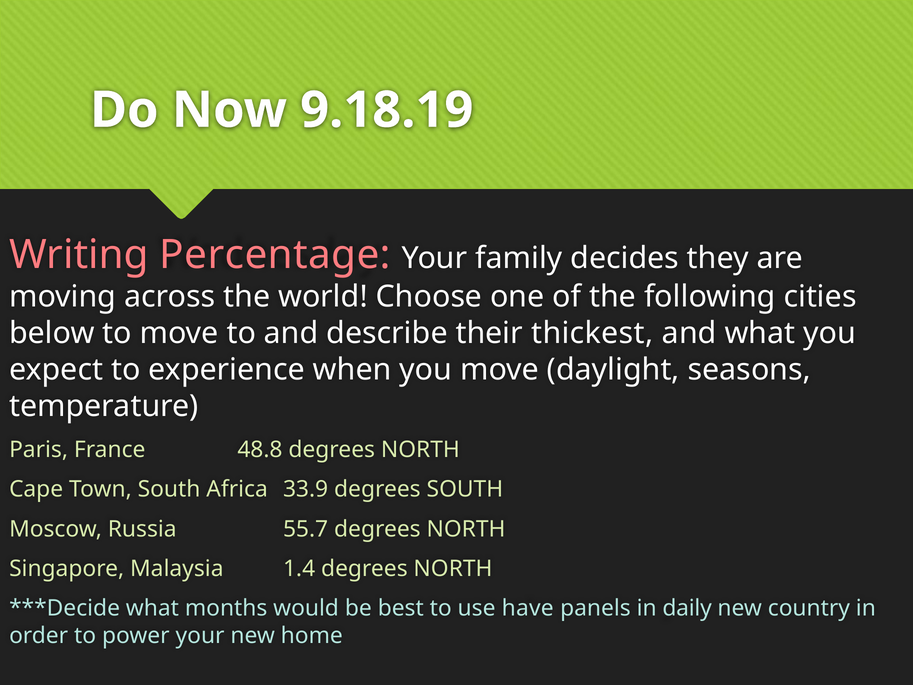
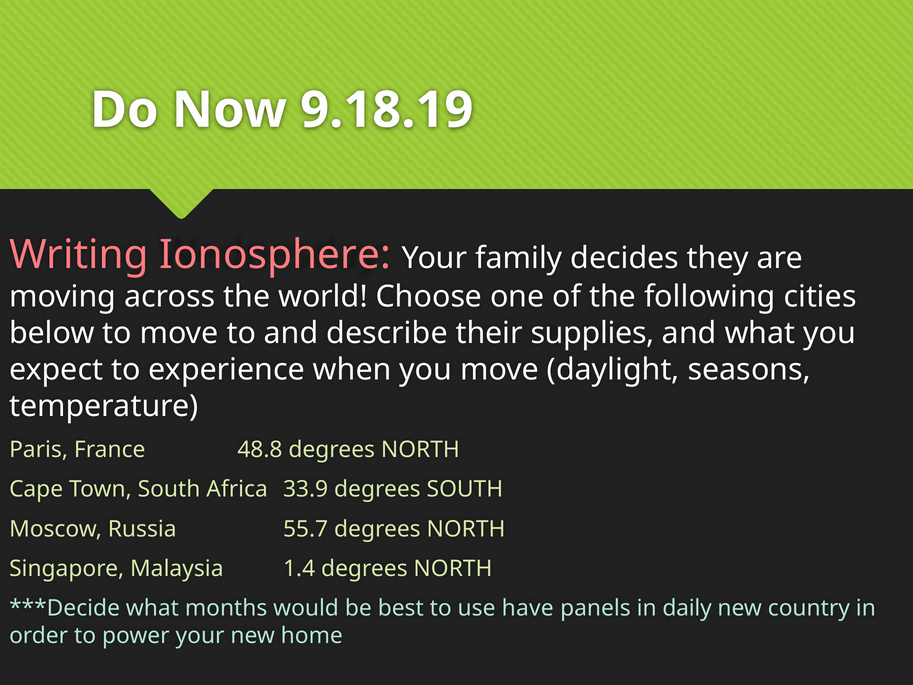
Percentage: Percentage -> Ionosphere
thickest: thickest -> supplies
